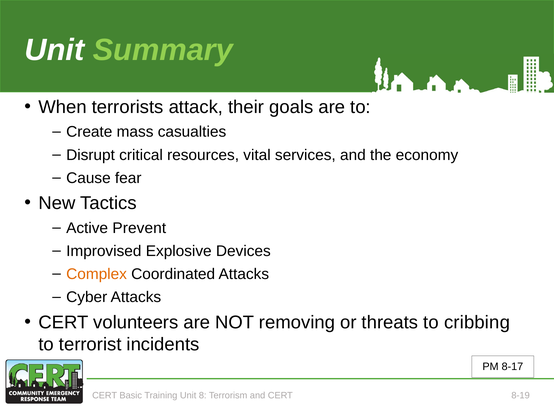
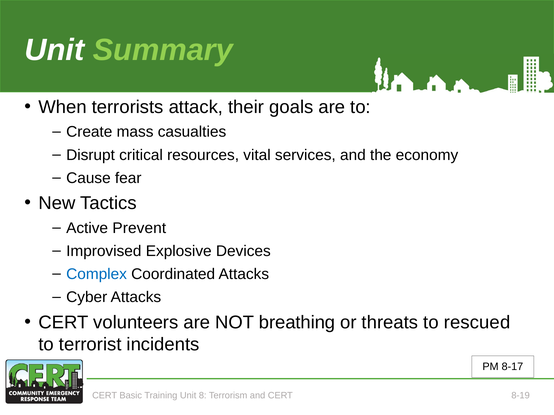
Complex colour: orange -> blue
removing: removing -> breathing
cribbing: cribbing -> rescued
